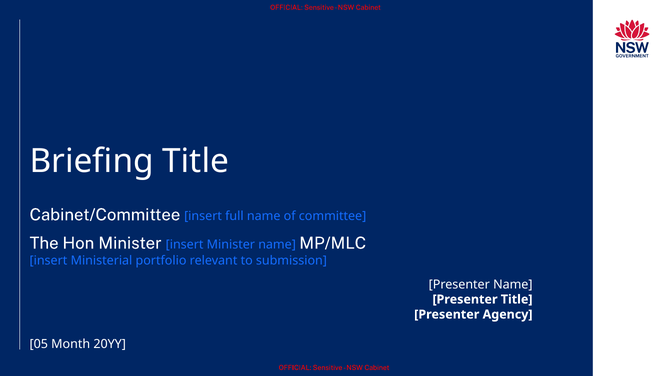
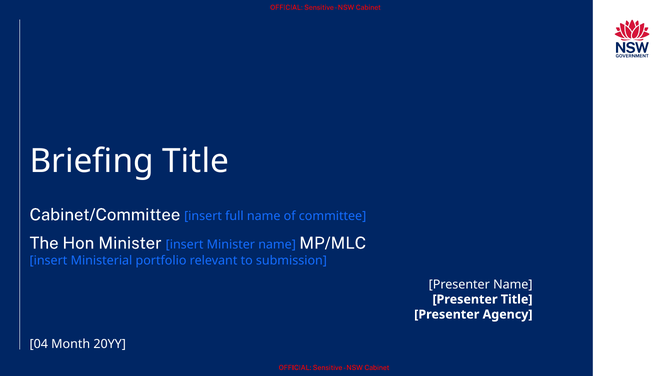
05: 05 -> 04
